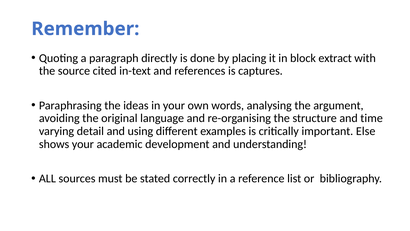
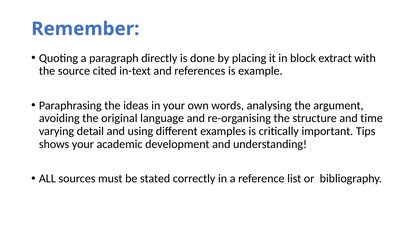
captures: captures -> example
Else: Else -> Tips
